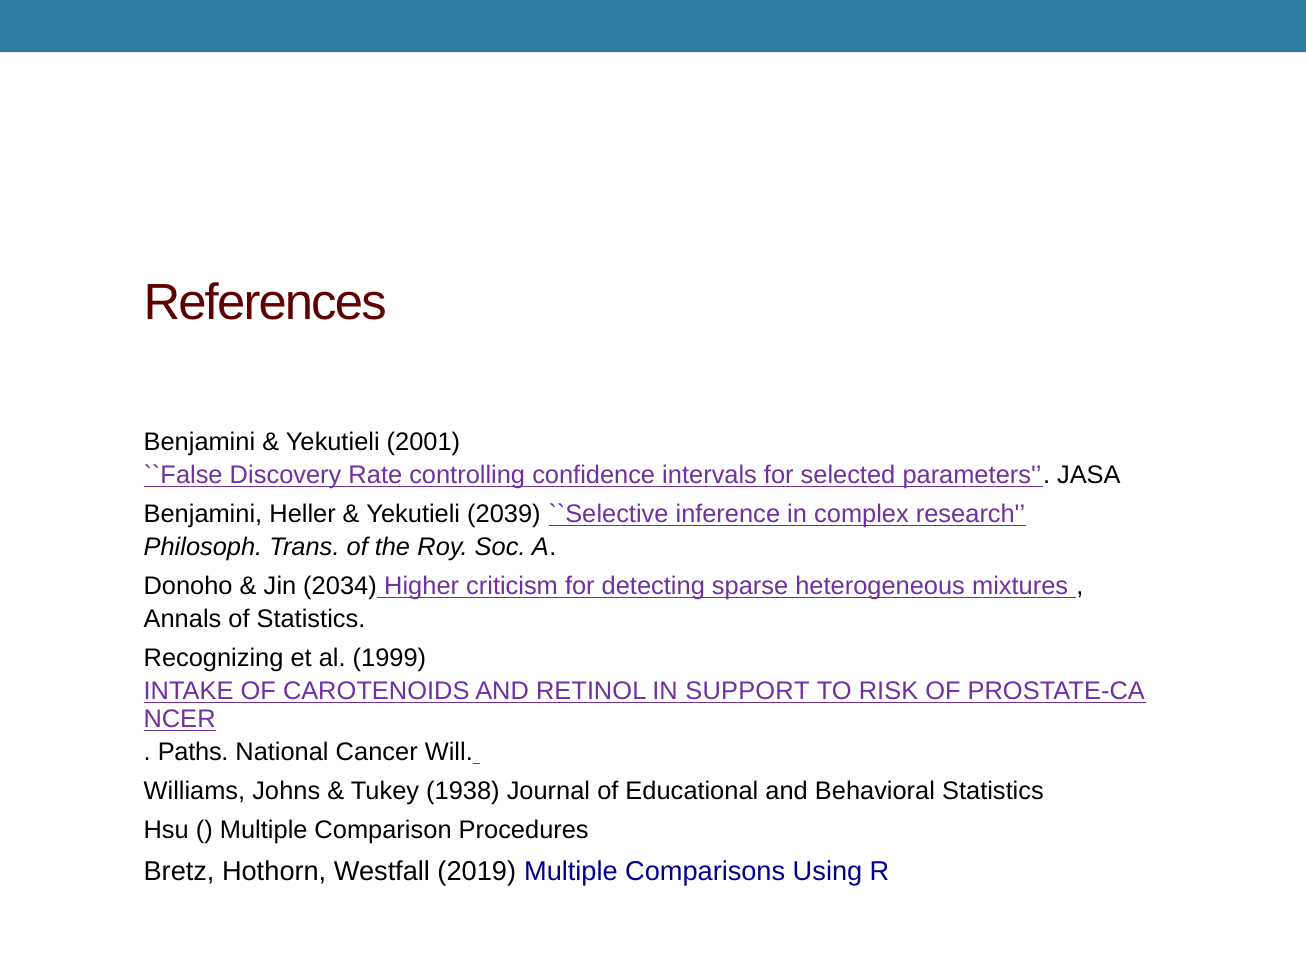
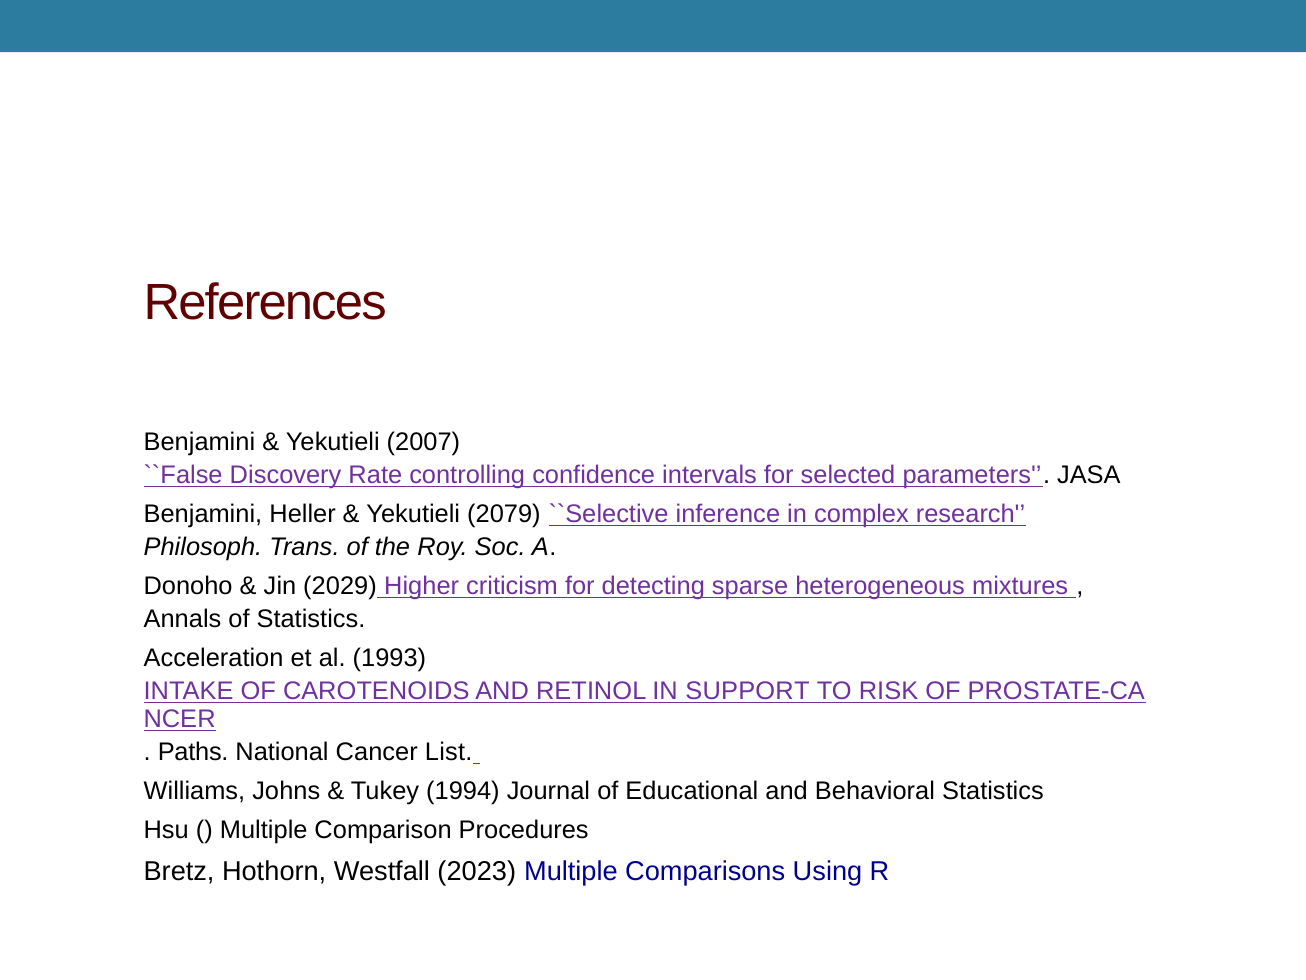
2001: 2001 -> 2007
2039: 2039 -> 2079
2034: 2034 -> 2029
Recognizing: Recognizing -> Acceleration
1999: 1999 -> 1993
Will: Will -> List
1938: 1938 -> 1994
2019: 2019 -> 2023
